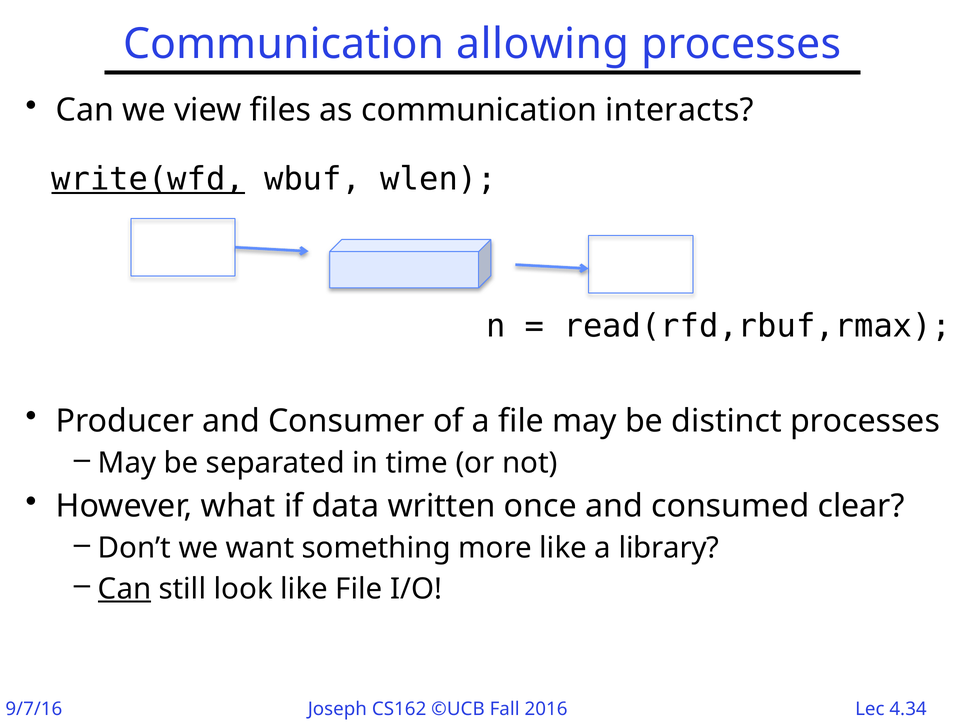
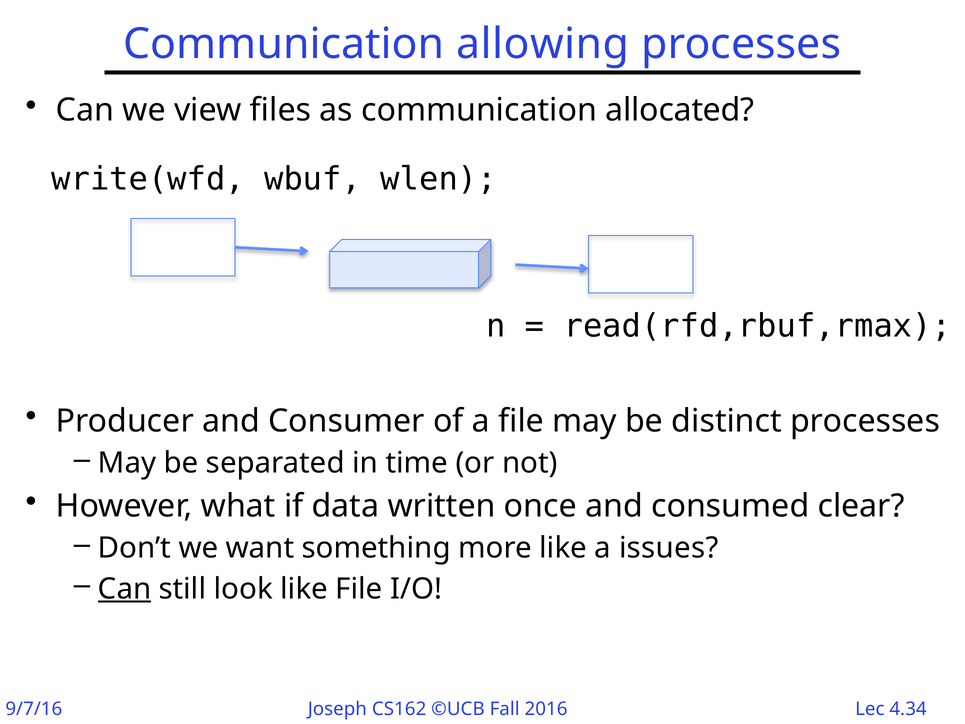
interacts: interacts -> allocated
write(wfd underline: present -> none
library: library -> issues
